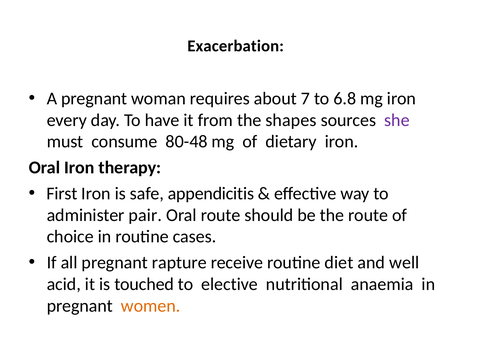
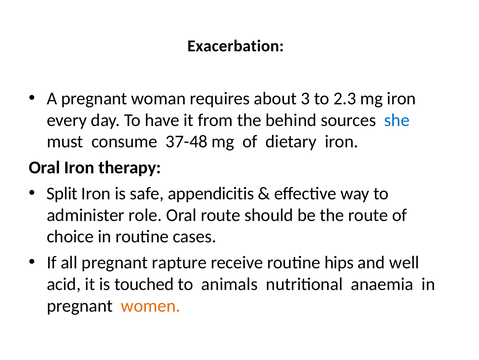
7: 7 -> 3
6.8: 6.8 -> 2.3
shapes: shapes -> behind
she colour: purple -> blue
80-48: 80-48 -> 37-48
First: First -> Split
pair: pair -> role
diet: diet -> hips
elective: elective -> animals
